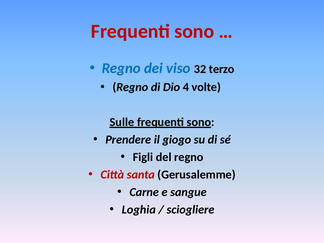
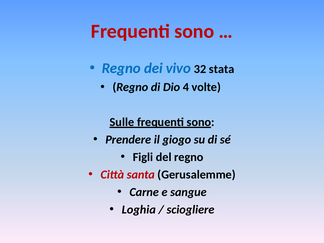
viso: viso -> vivo
terzo: terzo -> stata
